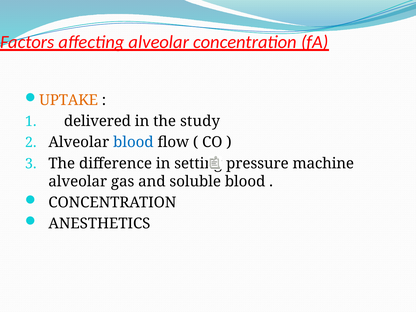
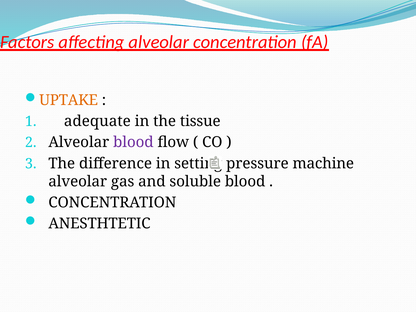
delivered: delivered -> adequate
study: study -> tissue
blood at (133, 142) colour: blue -> purple
ANESTHETICS: ANESTHETICS -> ANESTHTETIC
